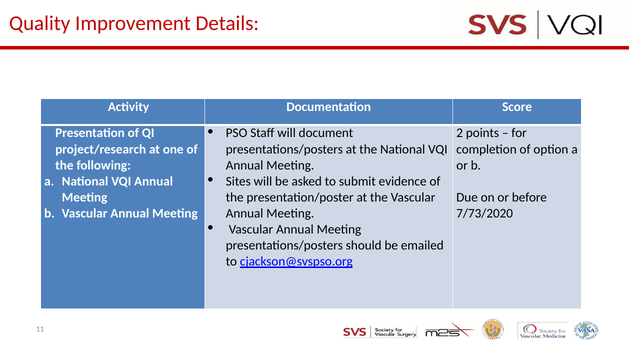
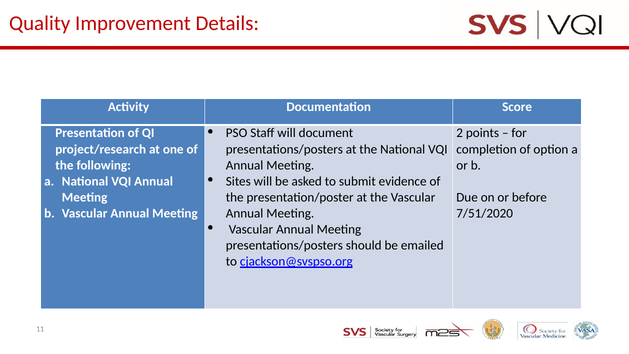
7/73/2020: 7/73/2020 -> 7/51/2020
